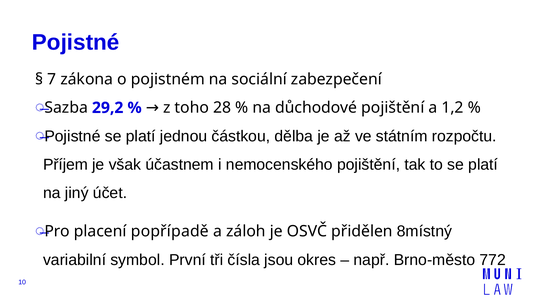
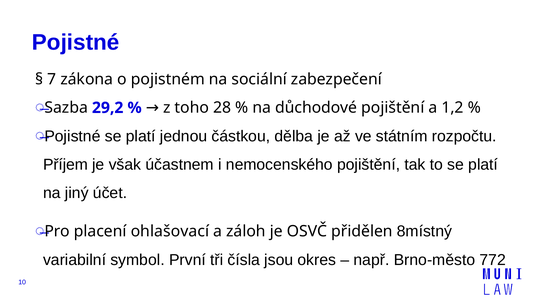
popřípadě: popřípadě -> ohlašovací
